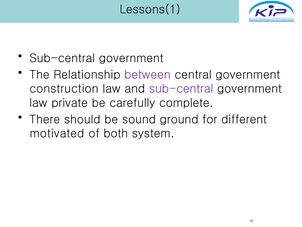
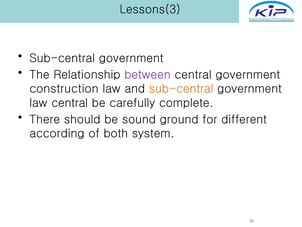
Lessons(1: Lessons(1 -> Lessons(3
sub-central at (181, 89) colour: purple -> orange
law private: private -> central
motivated: motivated -> according
